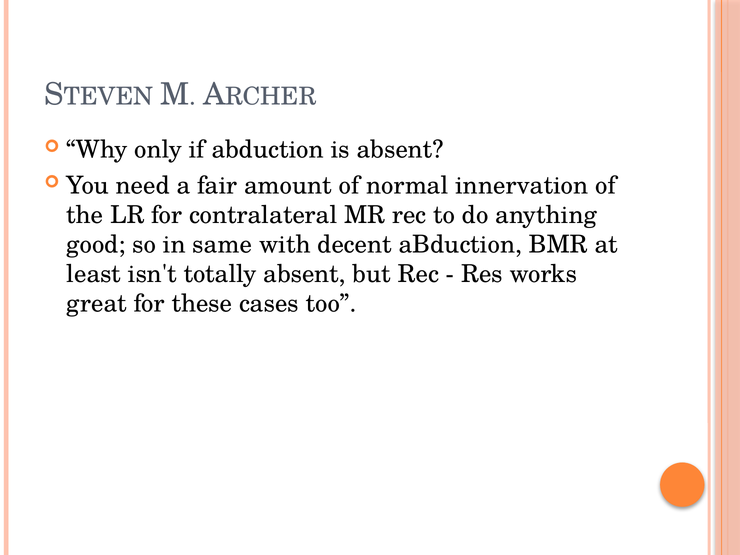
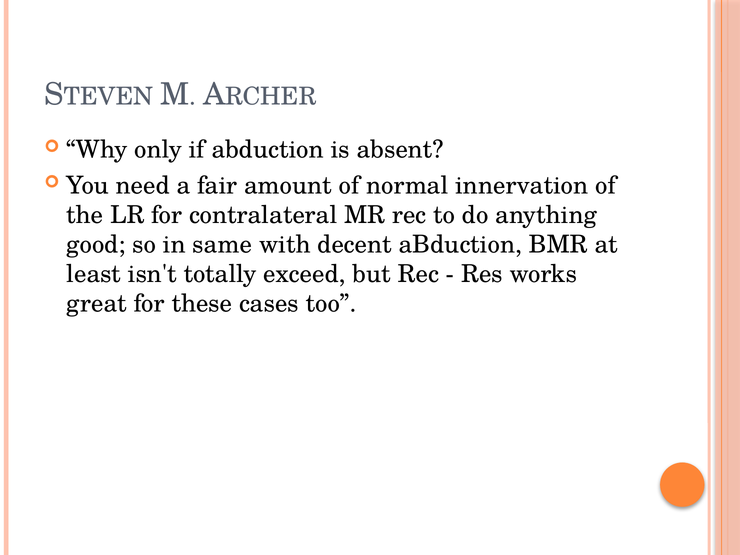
totally absent: absent -> exceed
